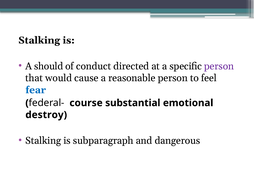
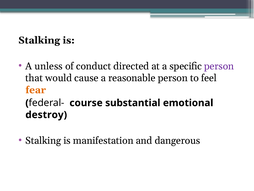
should: should -> unless
fear colour: blue -> orange
subparagraph: subparagraph -> manifestation
